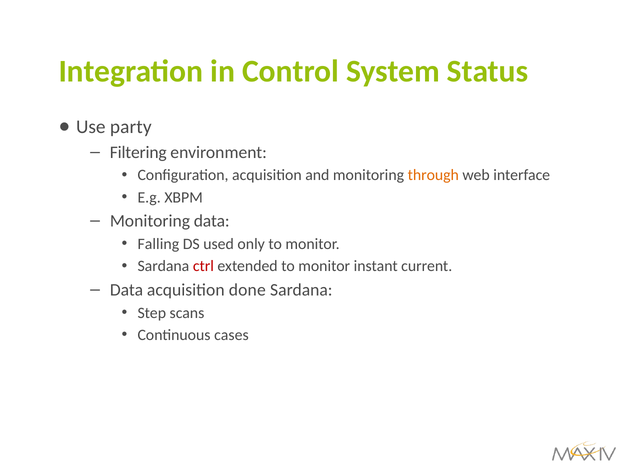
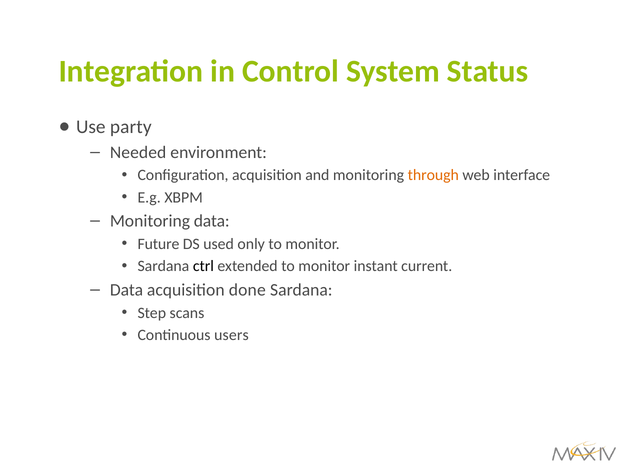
Filtering: Filtering -> Needed
Falling: Falling -> Future
ctrl colour: red -> black
cases: cases -> users
